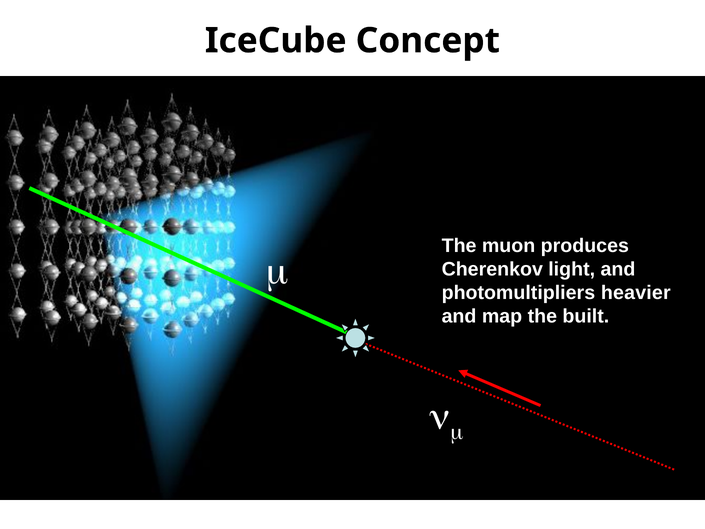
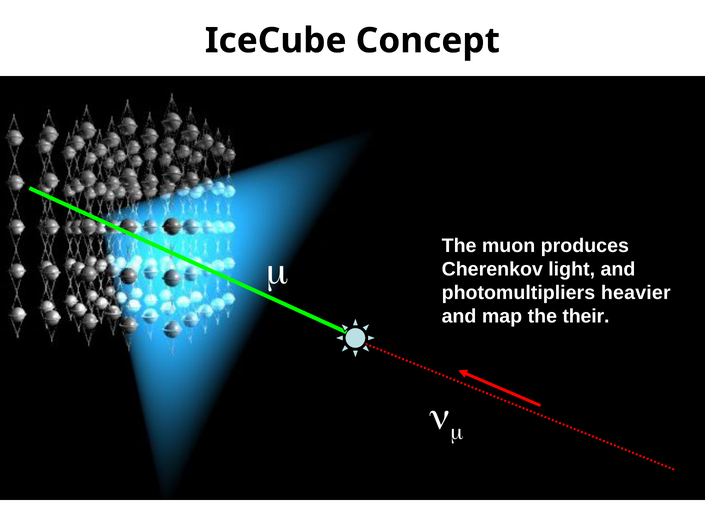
built: built -> their
